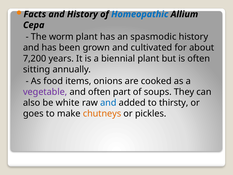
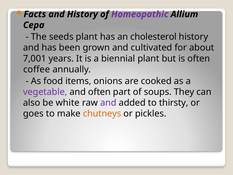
Homeopathic colour: blue -> purple
worm: worm -> seeds
spasmodic: spasmodic -> cholesterol
7,200: 7,200 -> 7,001
sitting: sitting -> coffee
and at (108, 103) colour: blue -> purple
